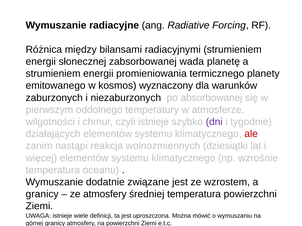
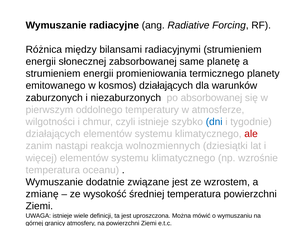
wada: wada -> same
kosmos wyznaczony: wyznaczony -> działających
dni colour: purple -> blue
granicy at (42, 195): granicy -> zmianę
ze atmosfery: atmosfery -> wysokość
